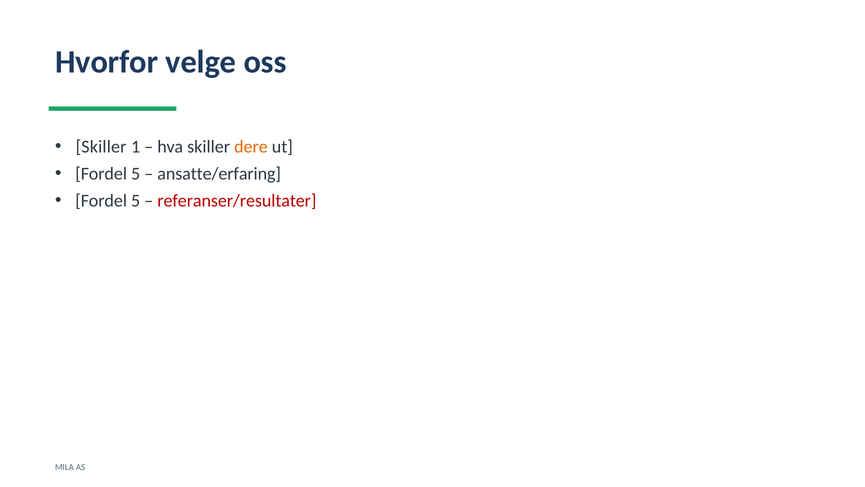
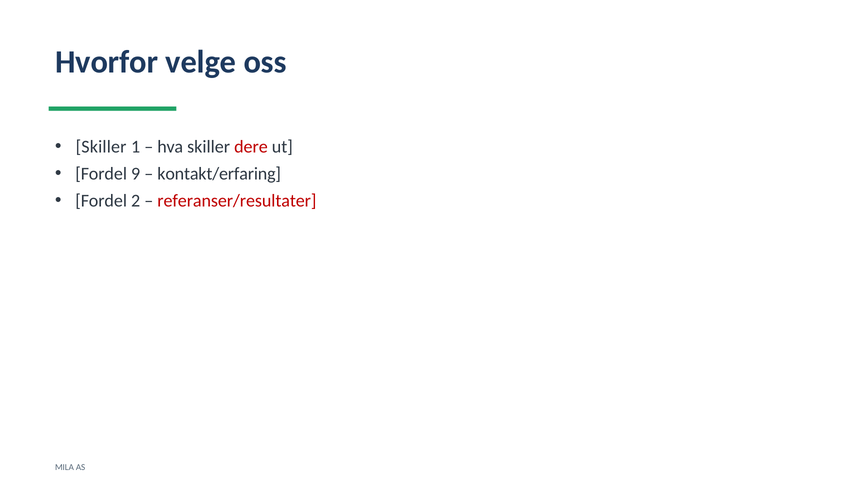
dere colour: orange -> red
5 at (136, 174): 5 -> 9
ansatte/erfaring: ansatte/erfaring -> kontakt/erfaring
5 at (136, 201): 5 -> 2
